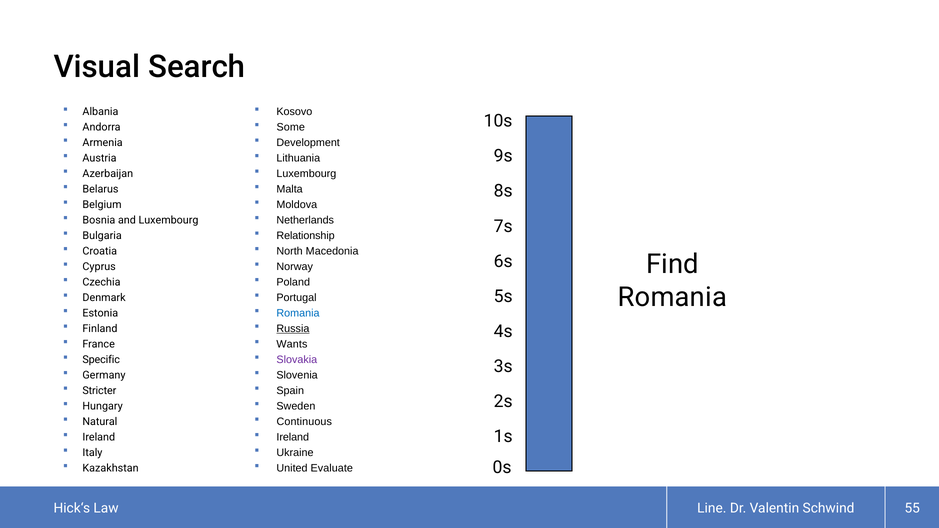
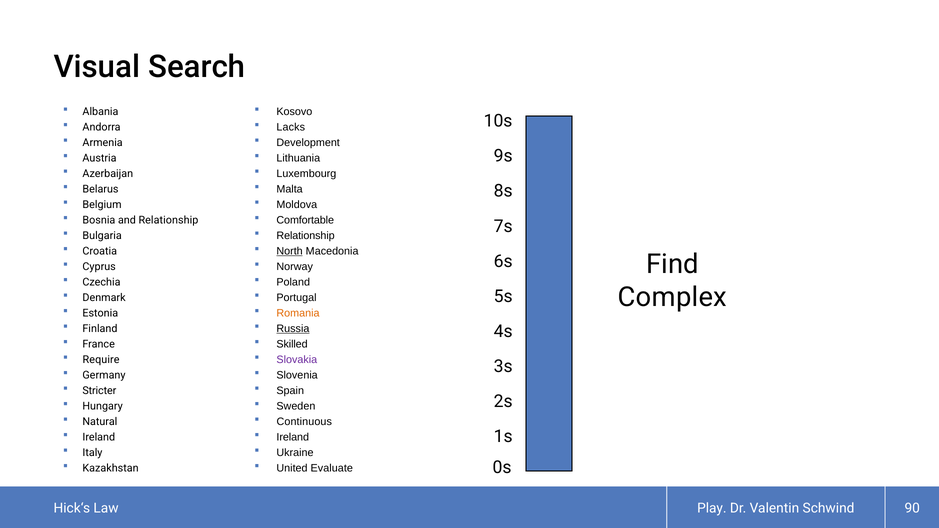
Some: Some -> Lacks
and Luxembourg: Luxembourg -> Relationship
Netherlands: Netherlands -> Comfortable
North underline: none -> present
Romania at (672, 297): Romania -> Complex
Romania at (298, 313) colour: blue -> orange
Wants: Wants -> Skilled
Specific: Specific -> Require
Line: Line -> Play
55: 55 -> 90
